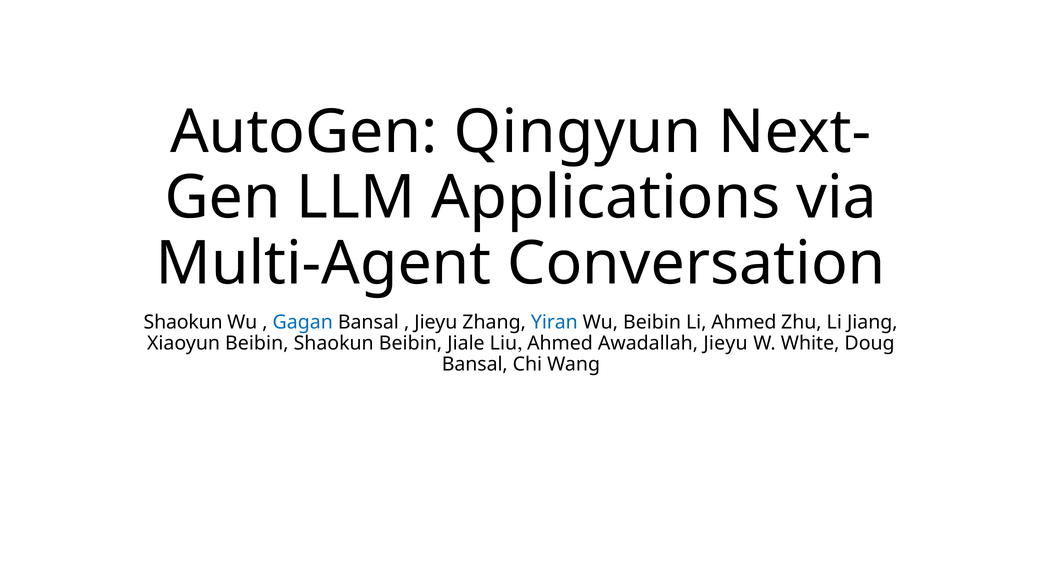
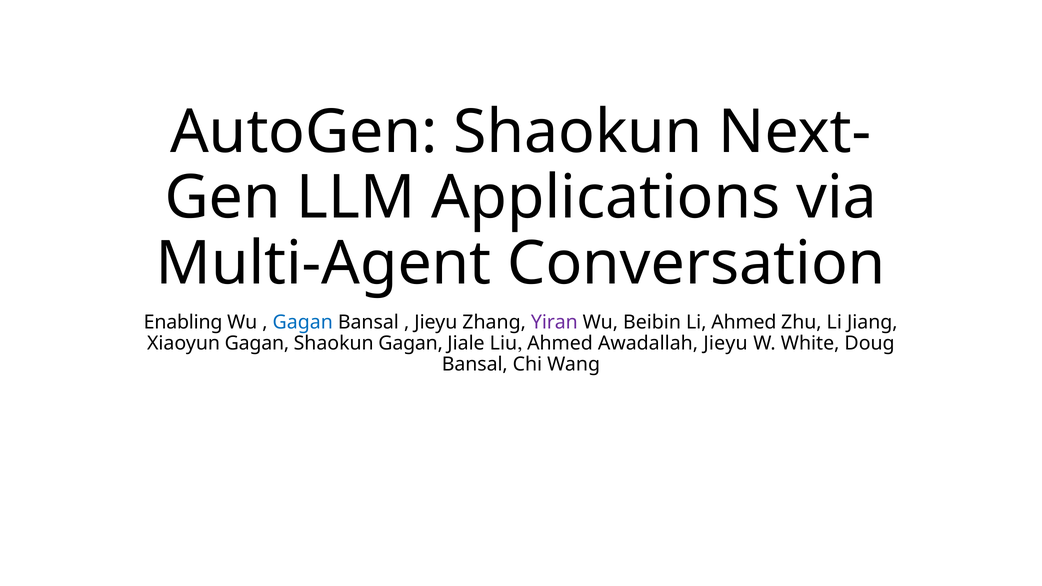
AutoGen Qingyun: Qingyun -> Shaokun
Shaokun at (183, 322): Shaokun -> Enabling
Yiran colour: blue -> purple
Xiaoyun Beibin: Beibin -> Gagan
Shaokun Beibin: Beibin -> Gagan
